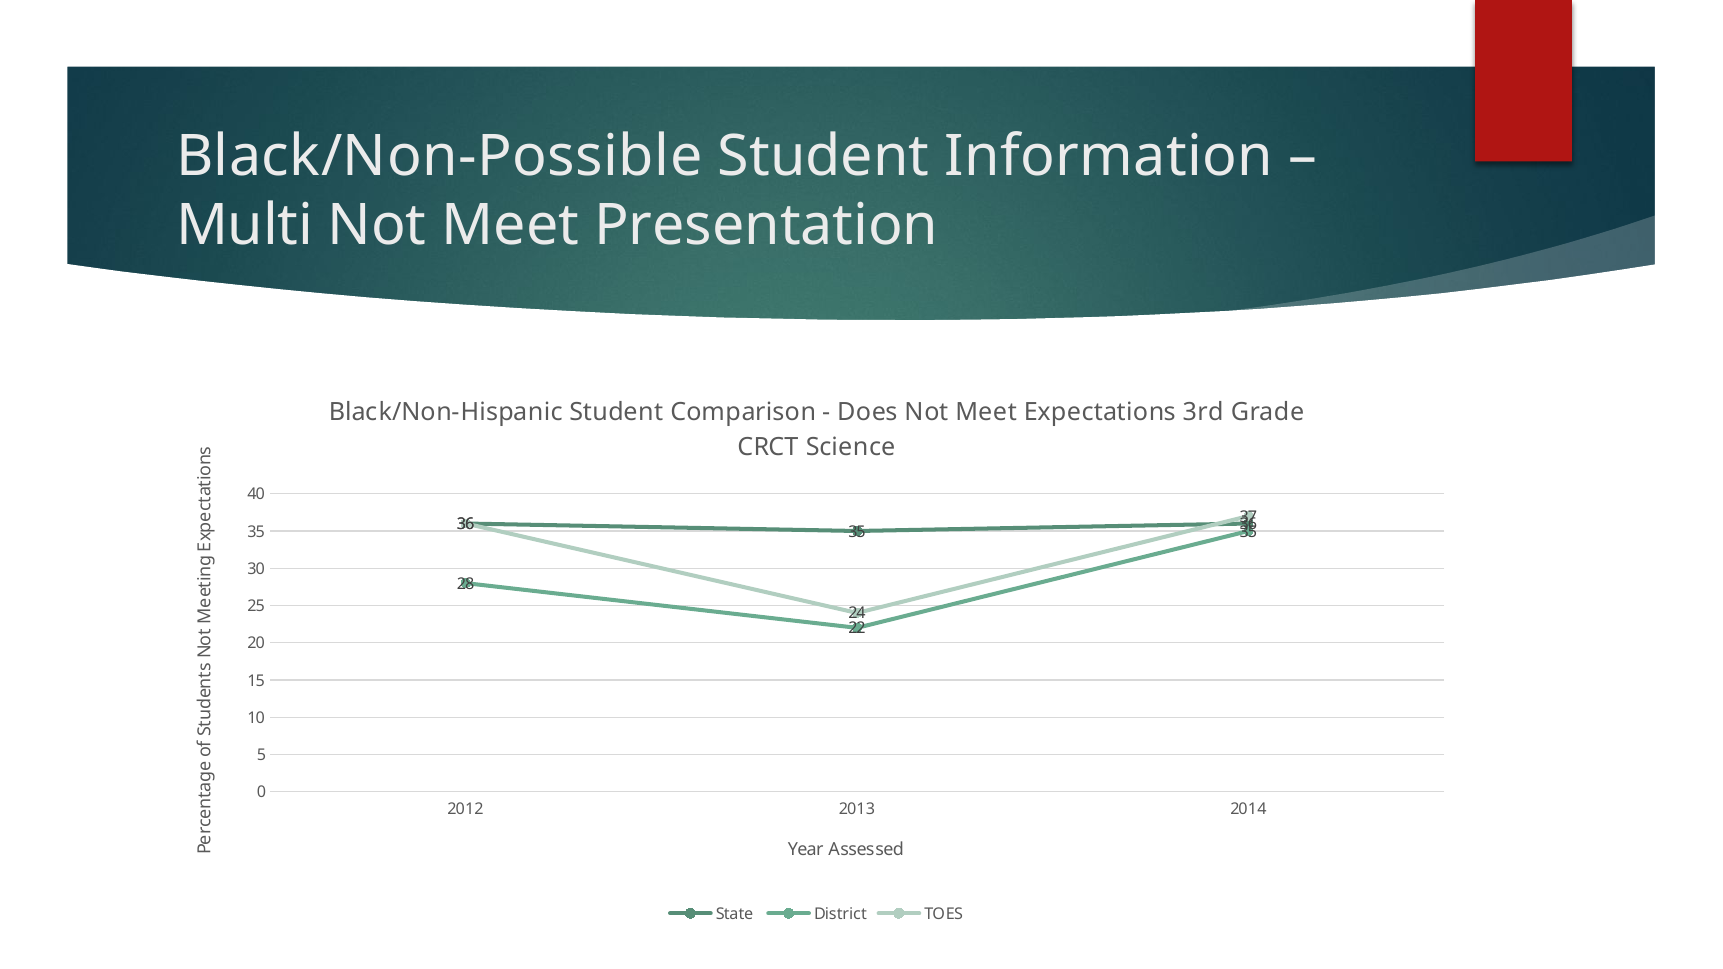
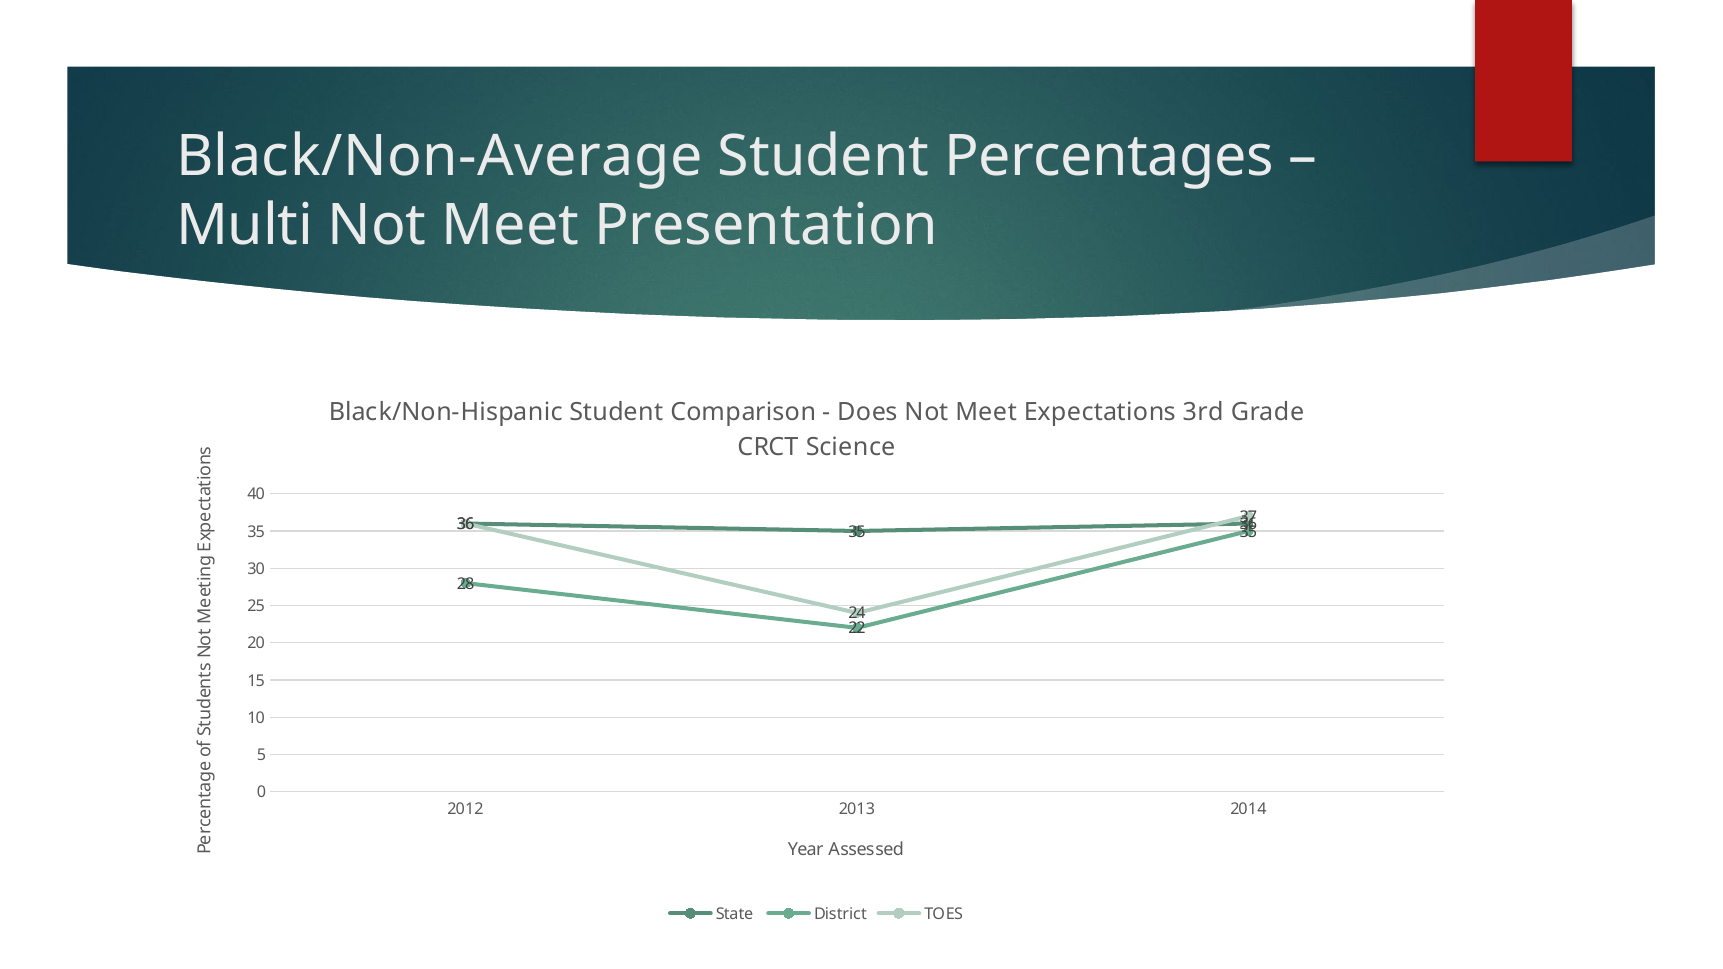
Black/Non-Possible: Black/Non-Possible -> Black/Non-Average
Information: Information -> Percentages
